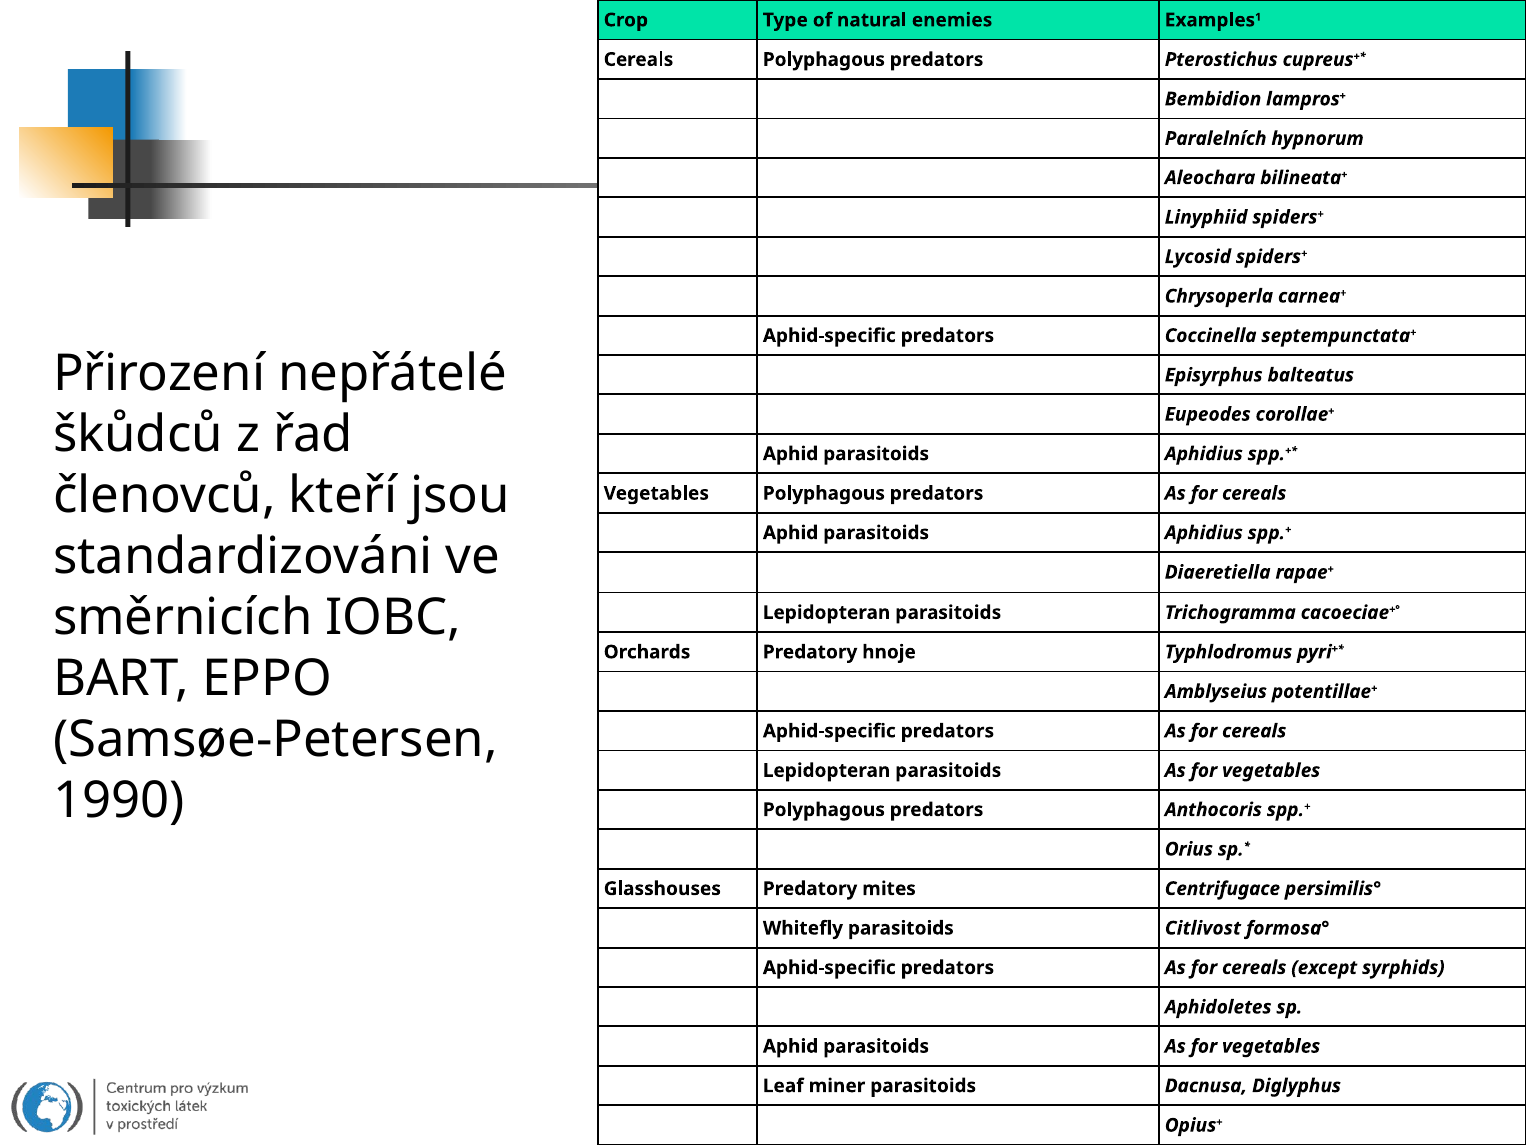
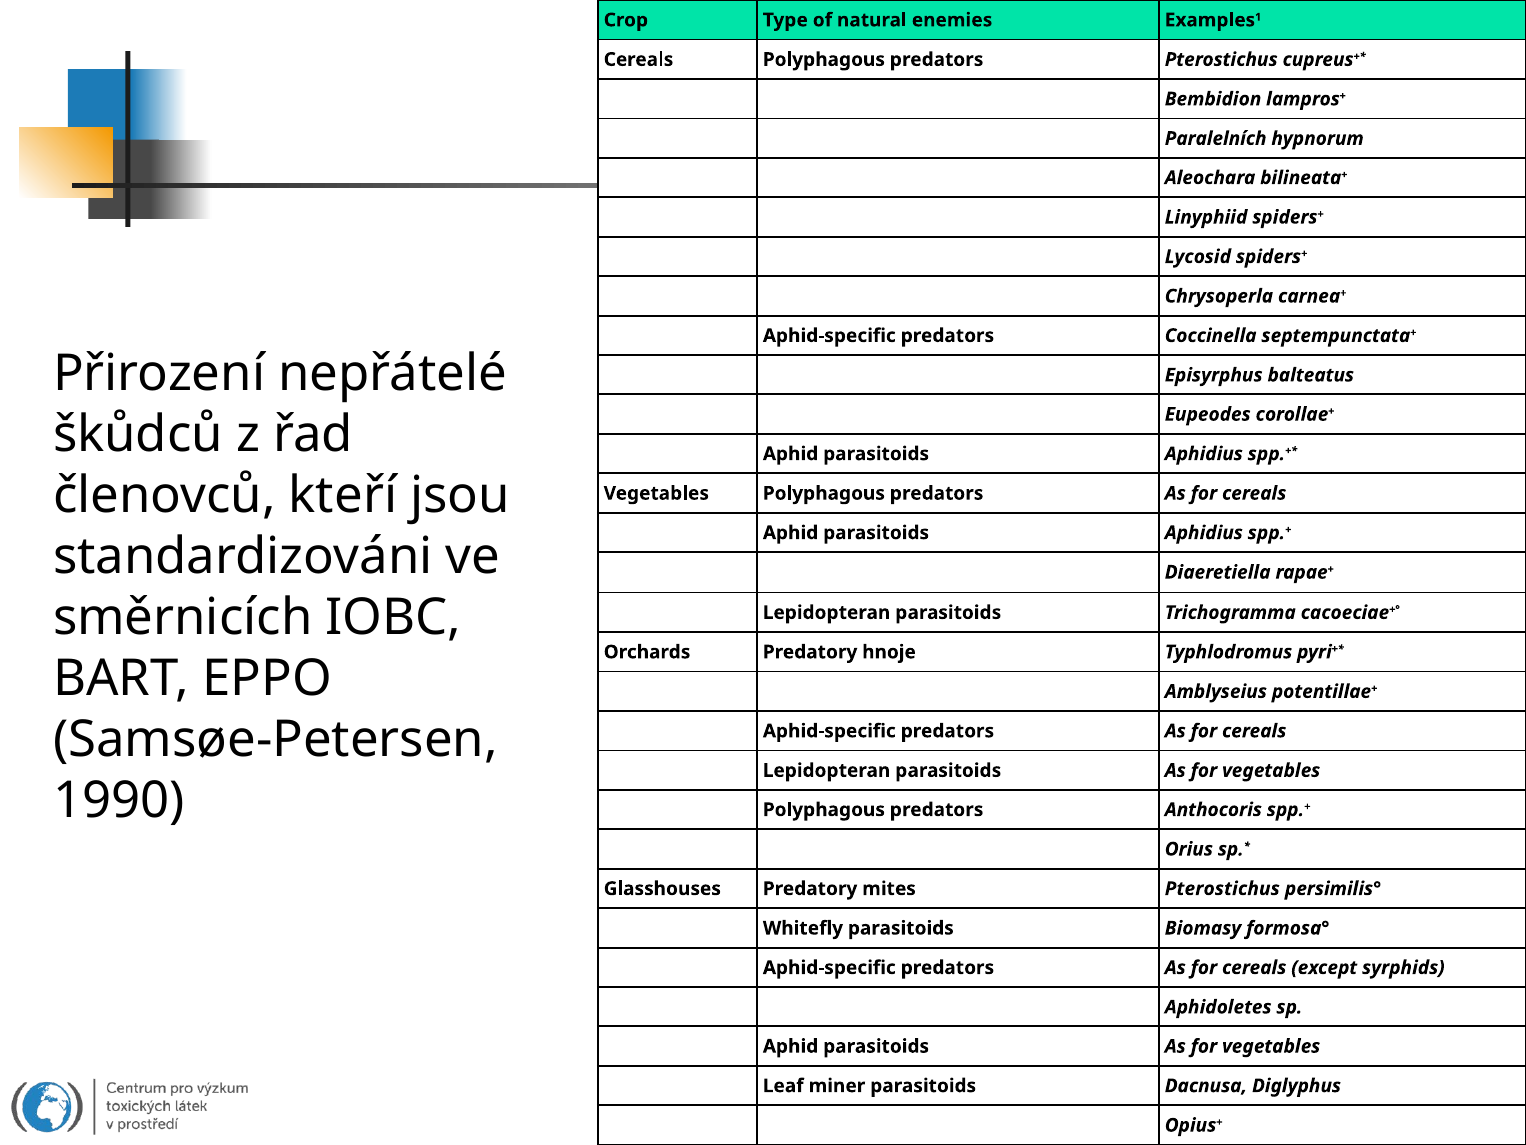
mites Centrifugace: Centrifugace -> Pterostichus
Citlivost: Citlivost -> Biomasy
